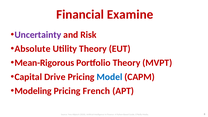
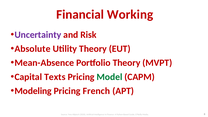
Examine: Examine -> Working
Mean-Rigorous: Mean-Rigorous -> Mean-Absence
Drive: Drive -> Texts
Model colour: blue -> green
